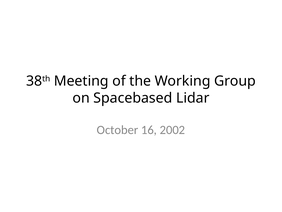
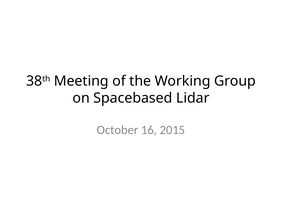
2002: 2002 -> 2015
